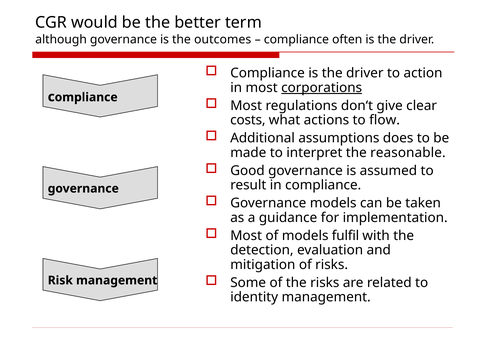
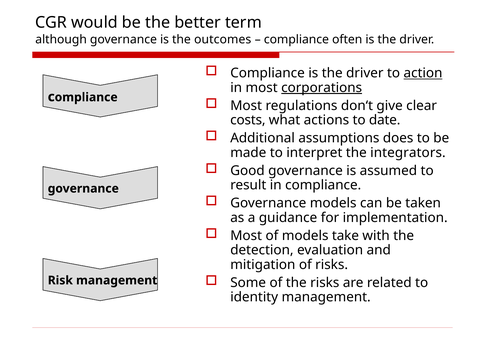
action underline: none -> present
flow: flow -> date
reasonable: reasonable -> integrators
fulfil: fulfil -> take
